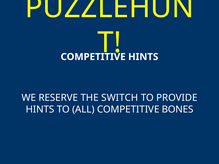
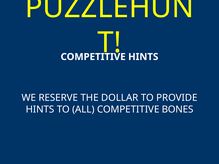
SWITCH: SWITCH -> DOLLAR
